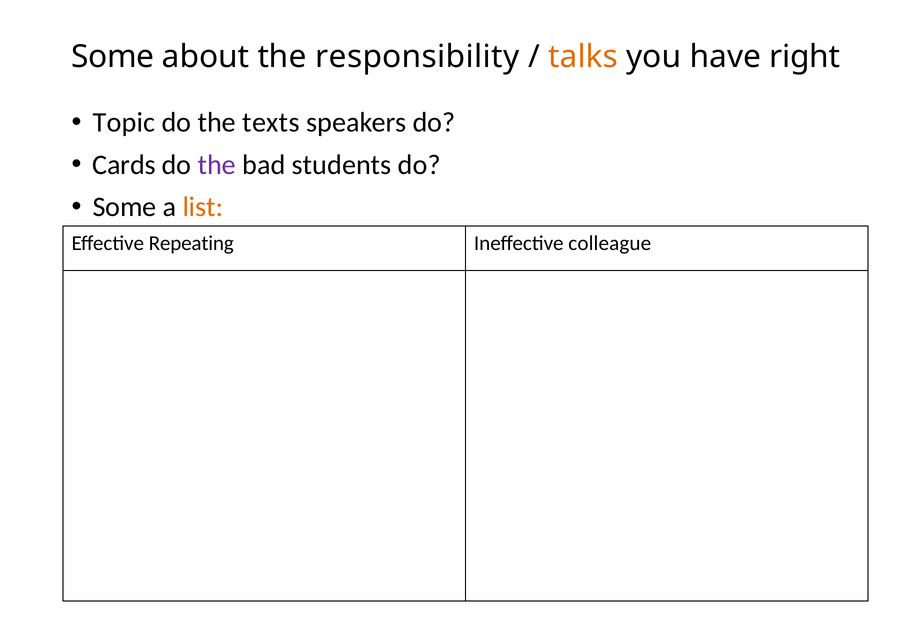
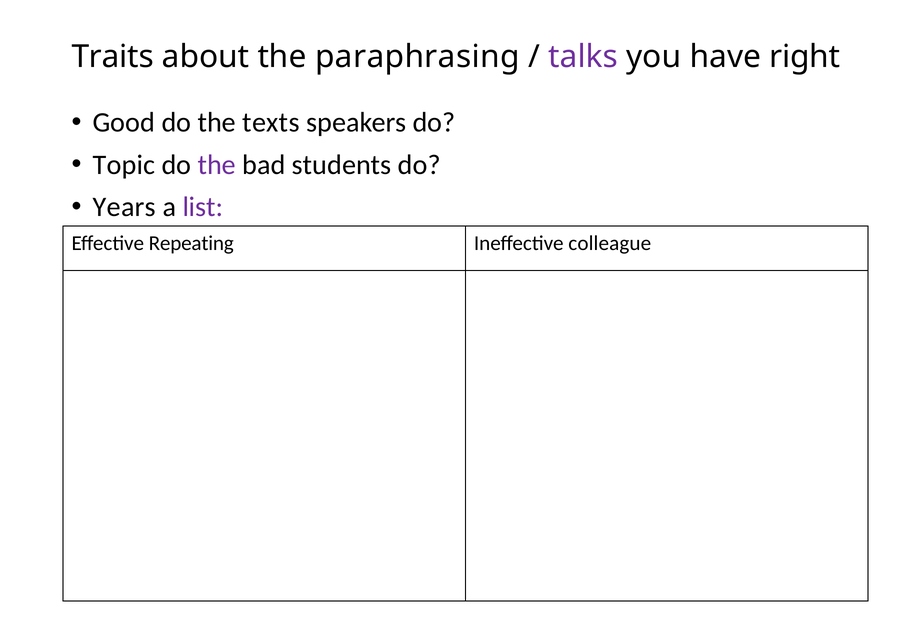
Some at (113, 57): Some -> Traits
responsibility: responsibility -> paraphrasing
talks colour: orange -> purple
Topic: Topic -> Good
Cards: Cards -> Topic
Some at (125, 207): Some -> Years
list colour: orange -> purple
